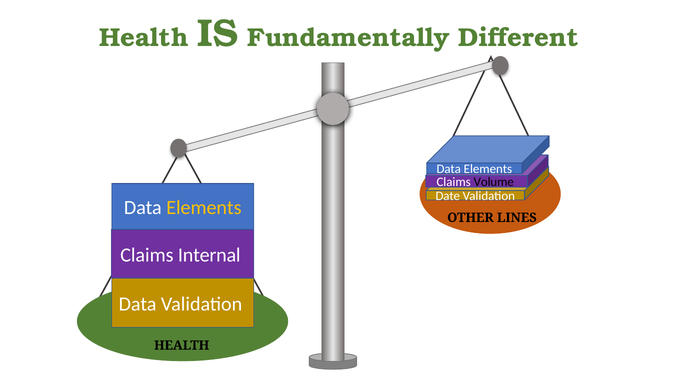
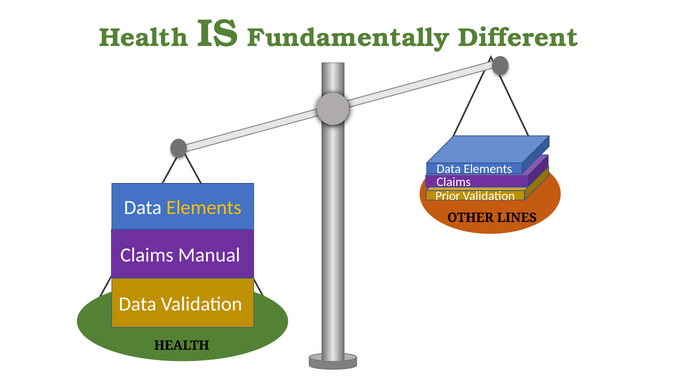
Volume colour: black -> purple
Date: Date -> Prior
Internal: Internal -> Manual
